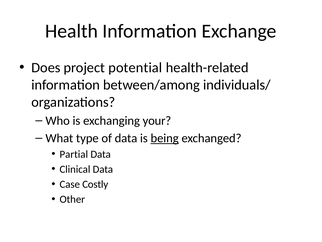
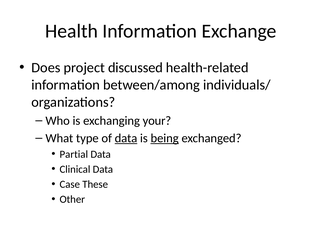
potential: potential -> discussed
data at (126, 138) underline: none -> present
Costly: Costly -> These
